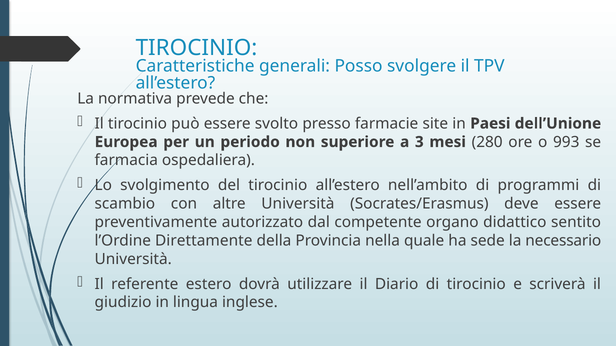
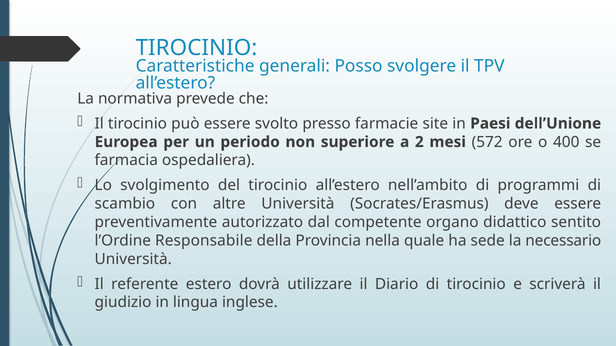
3: 3 -> 2
280: 280 -> 572
993: 993 -> 400
Direttamente: Direttamente -> Responsabile
